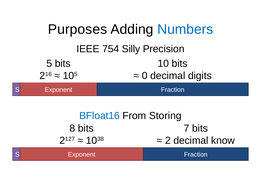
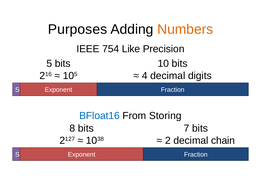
Numbers colour: blue -> orange
Silly: Silly -> Like
0: 0 -> 4
know: know -> chain
